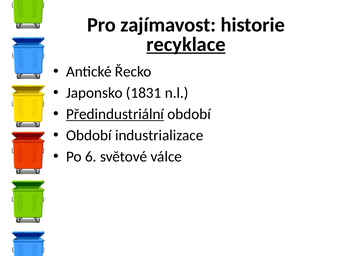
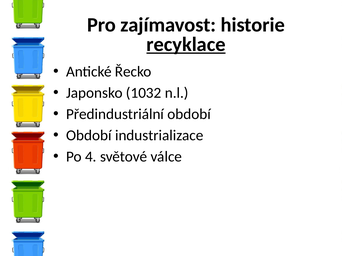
1831: 1831 -> 1032
Předindustriální underline: present -> none
6: 6 -> 4
